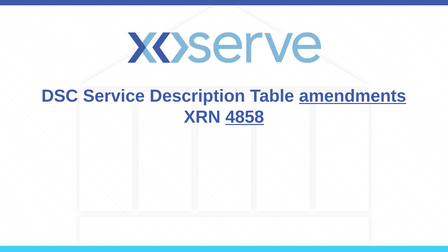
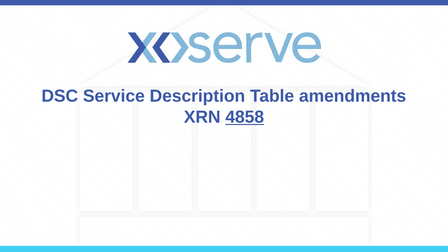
amendments underline: present -> none
